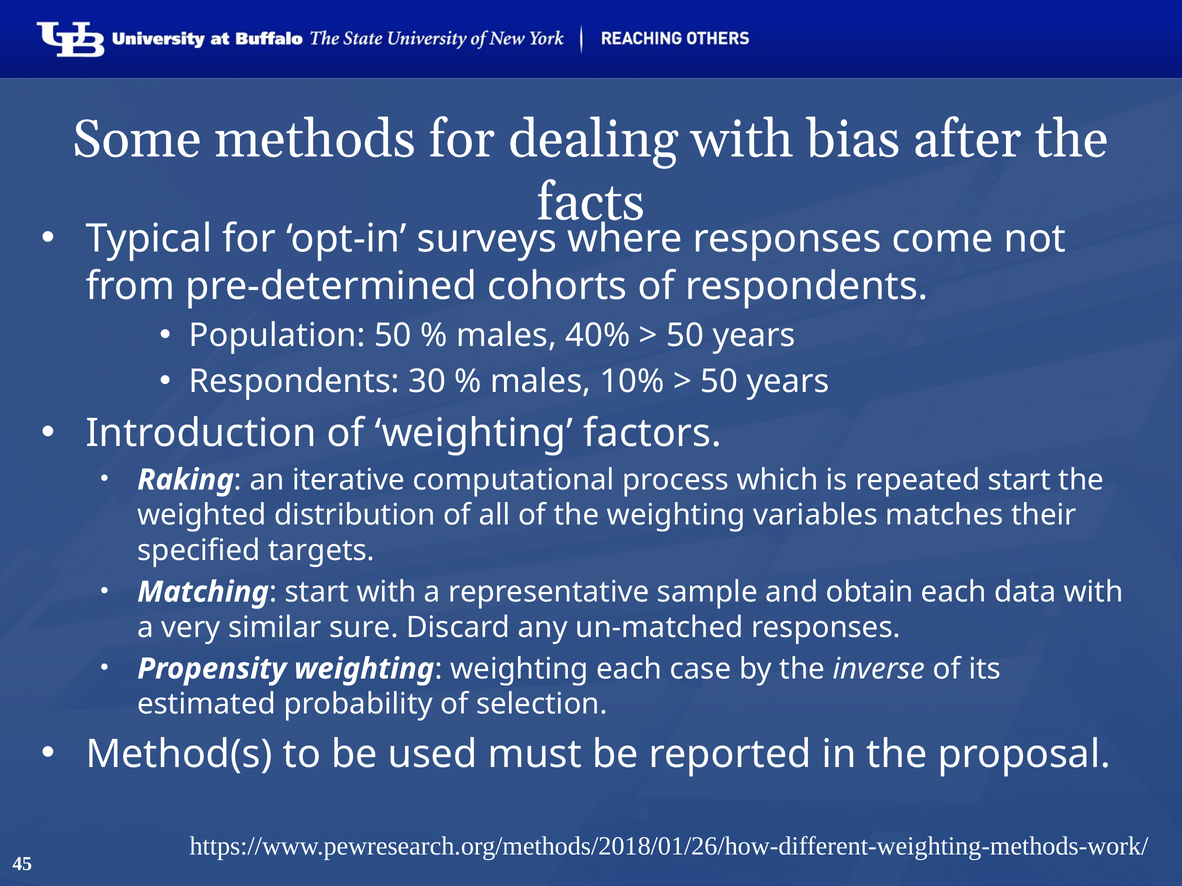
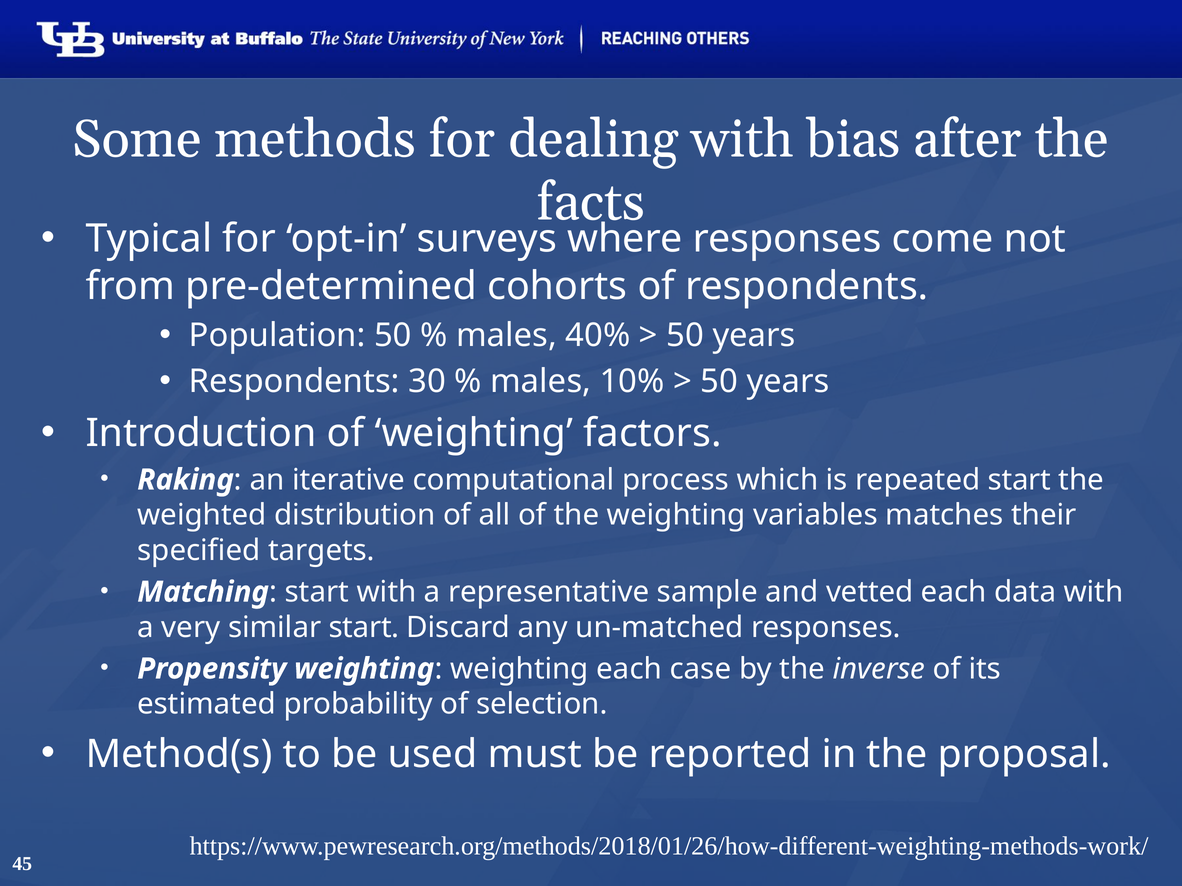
obtain: obtain -> vetted
similar sure: sure -> start
